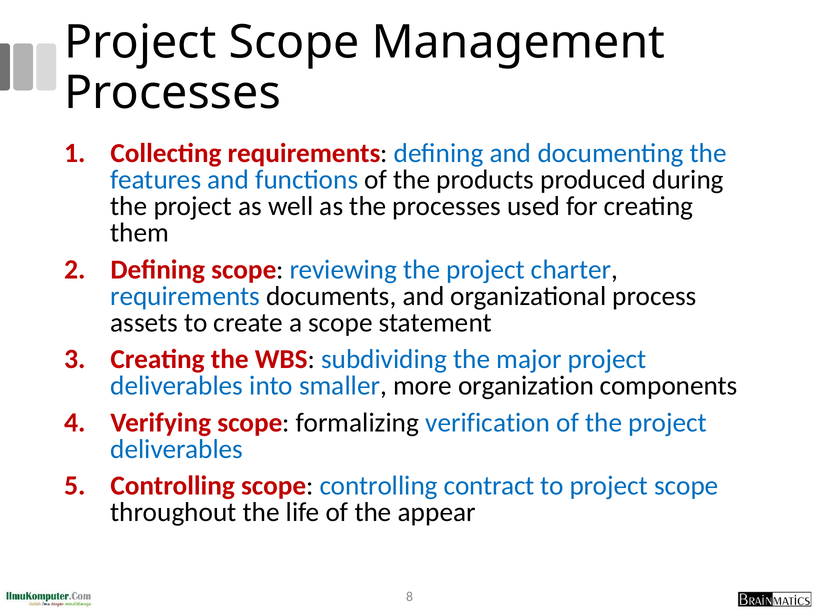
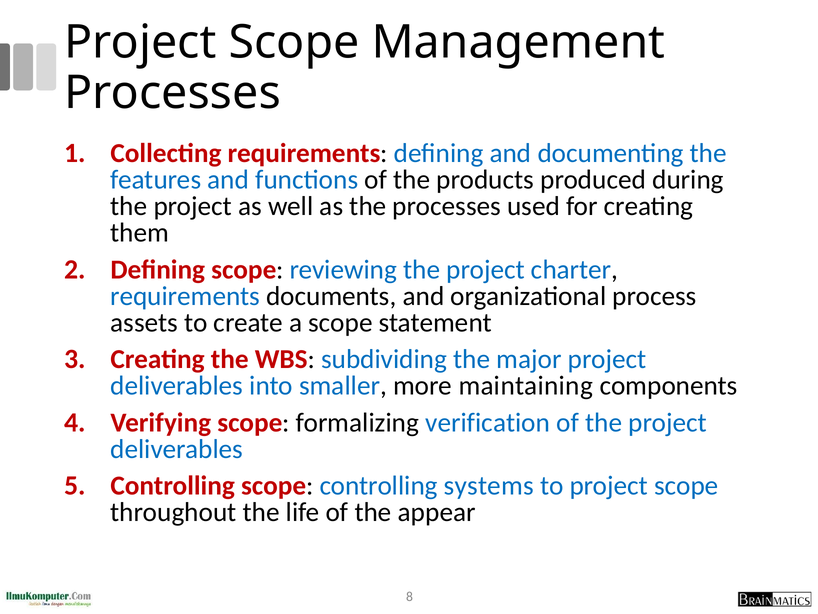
organization: organization -> maintaining
contract: contract -> systems
